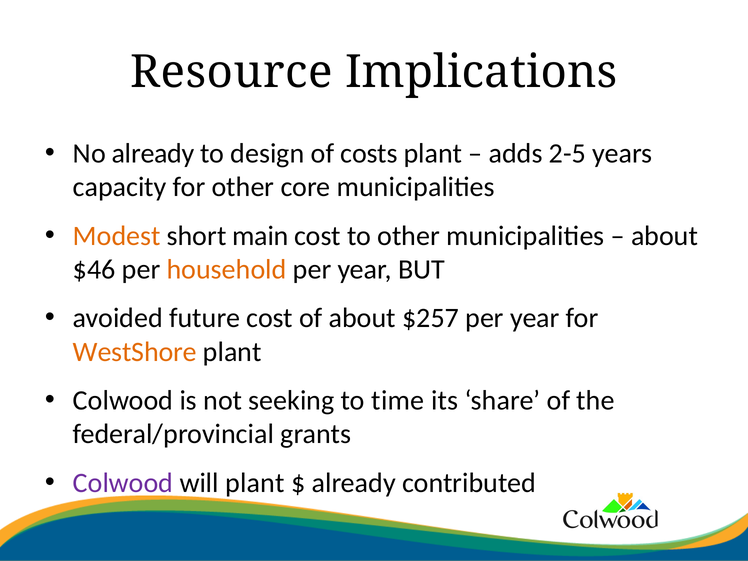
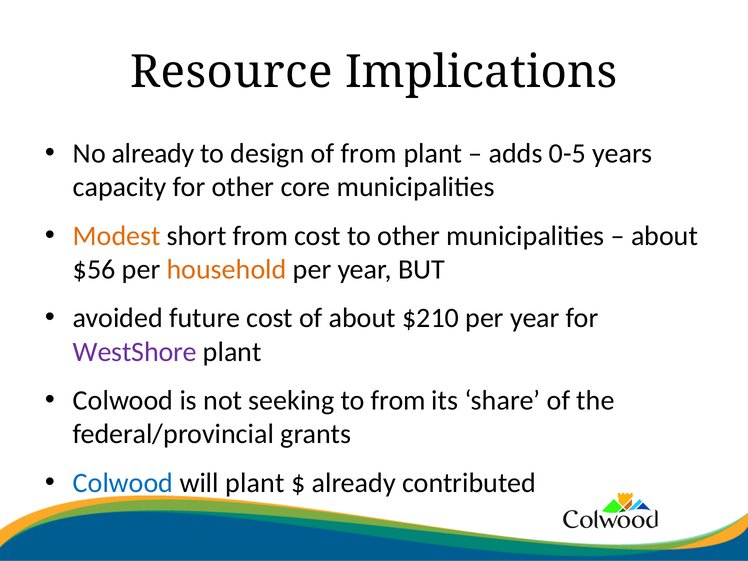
of costs: costs -> from
2-5: 2-5 -> 0-5
short main: main -> from
$46: $46 -> $56
$257: $257 -> $210
WestShore colour: orange -> purple
to time: time -> from
Colwood at (123, 483) colour: purple -> blue
